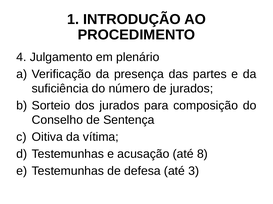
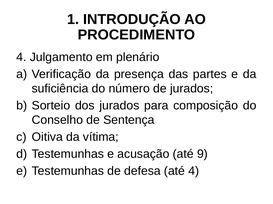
8: 8 -> 9
até 3: 3 -> 4
